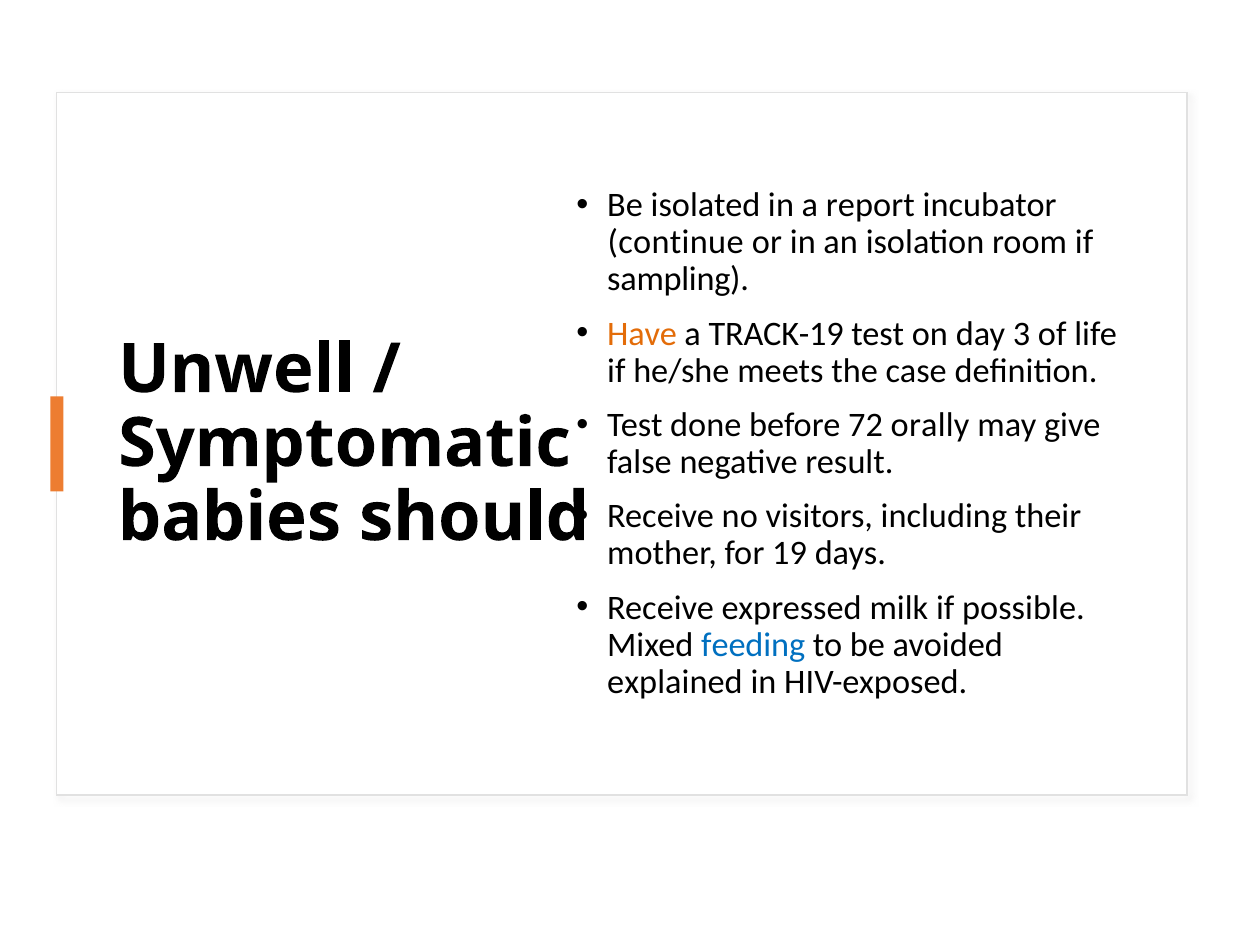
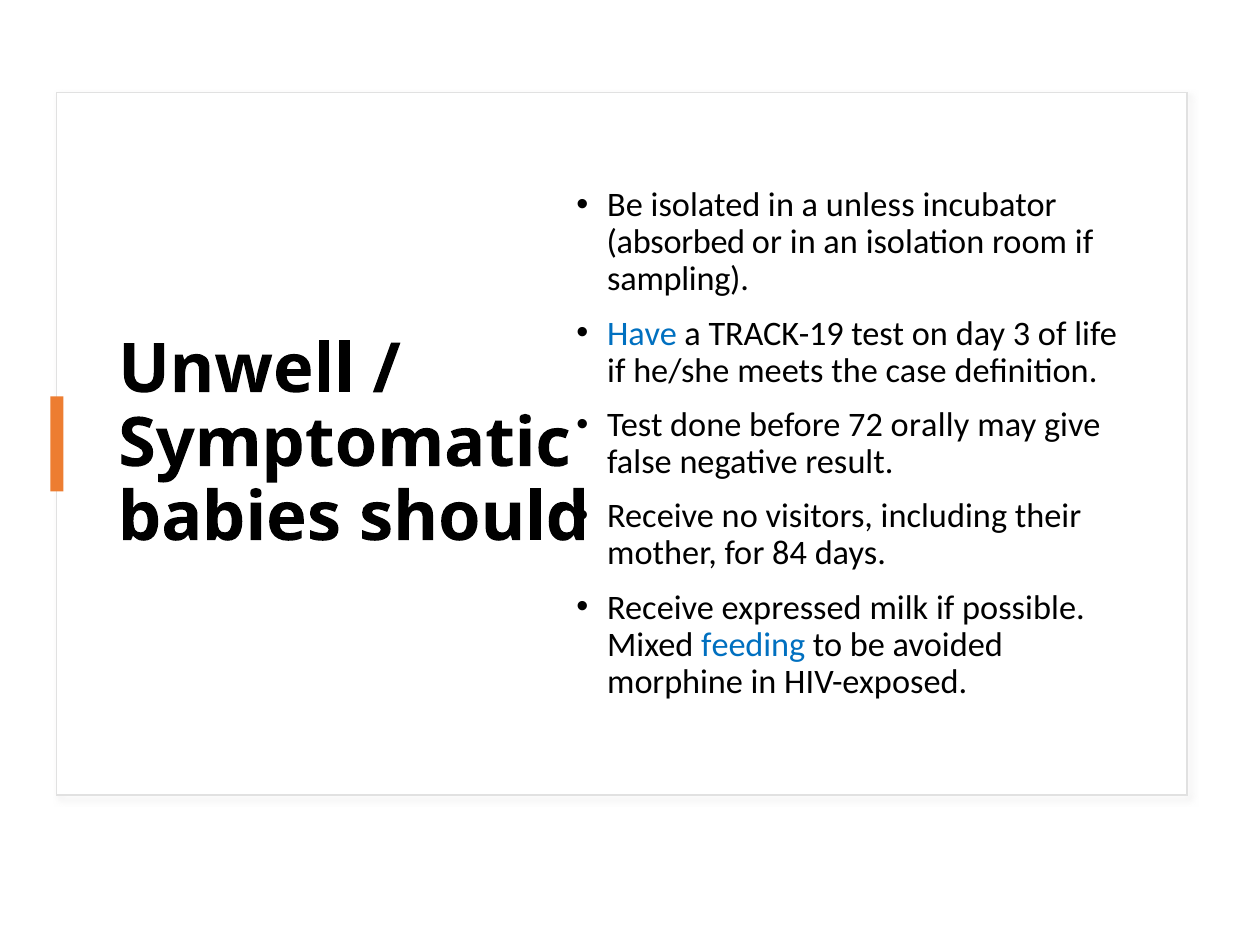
report: report -> unless
continue: continue -> absorbed
Have colour: orange -> blue
19: 19 -> 84
explained: explained -> morphine
